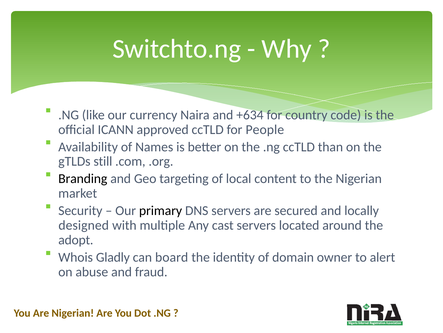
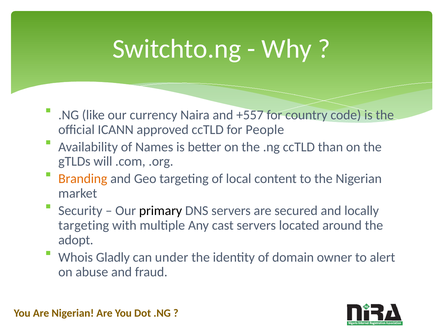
+634: +634 -> +557
still: still -> will
Branding colour: black -> orange
designed at (84, 225): designed -> targeting
board: board -> under
